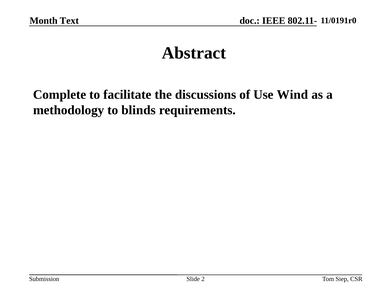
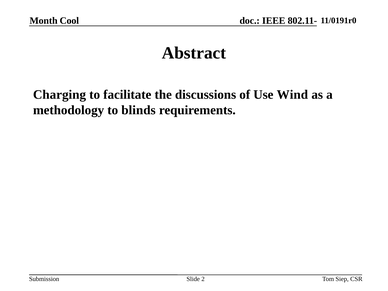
Text: Text -> Cool
Complete: Complete -> Charging
